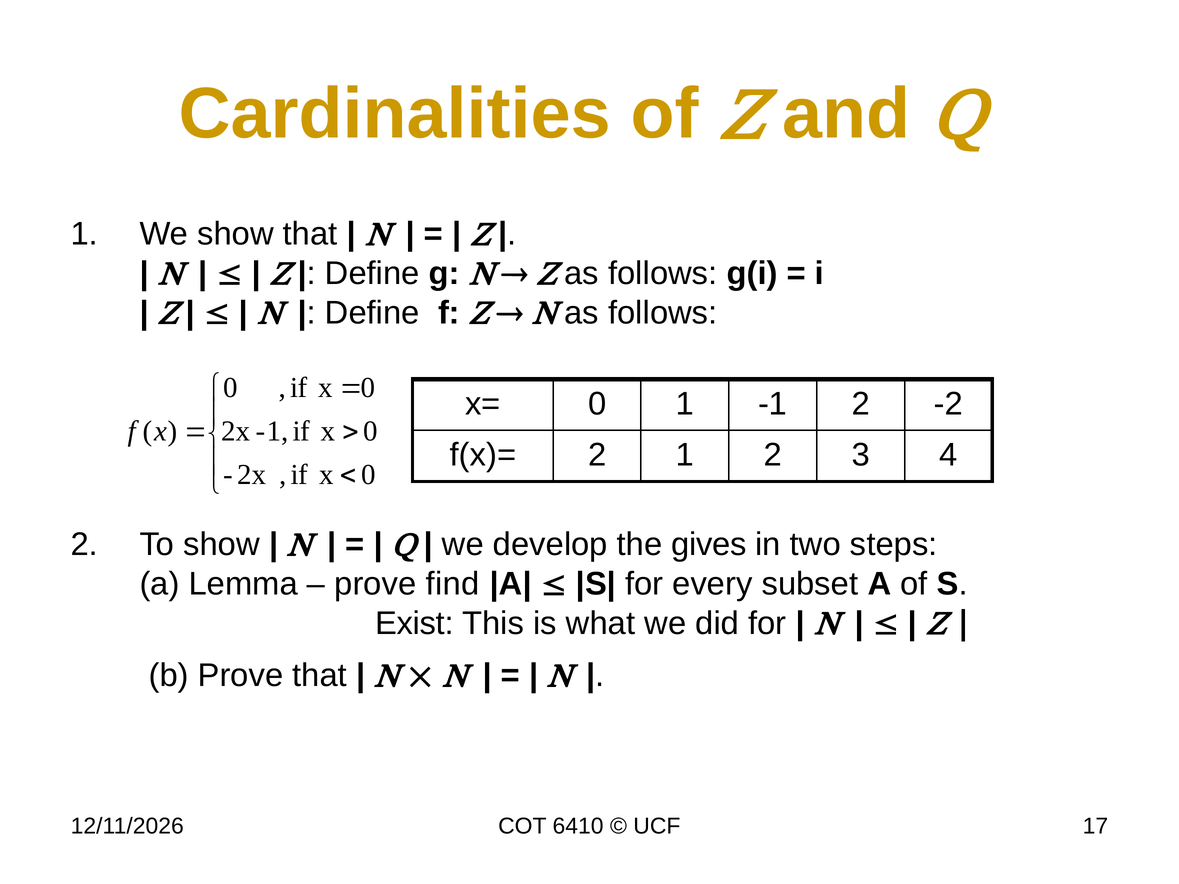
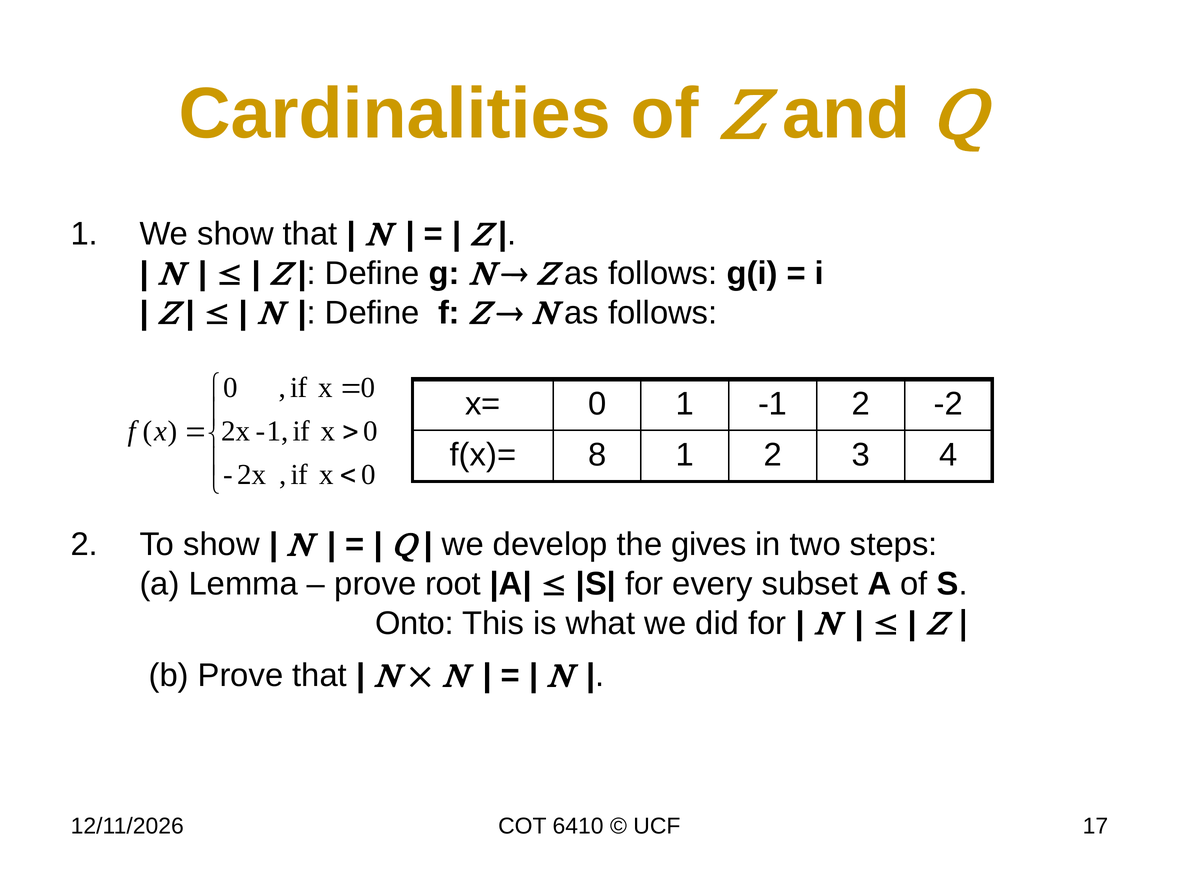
f(x)= 2: 2 -> 8
find: find -> root
Exist: Exist -> Onto
